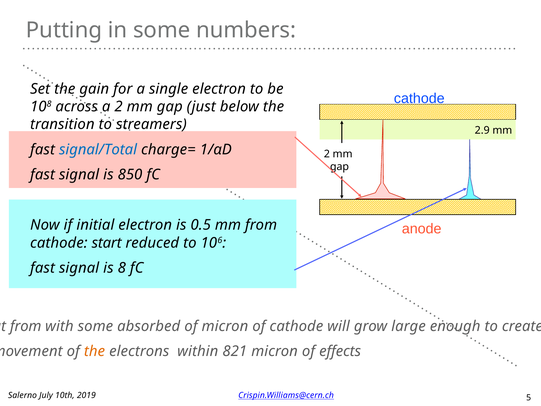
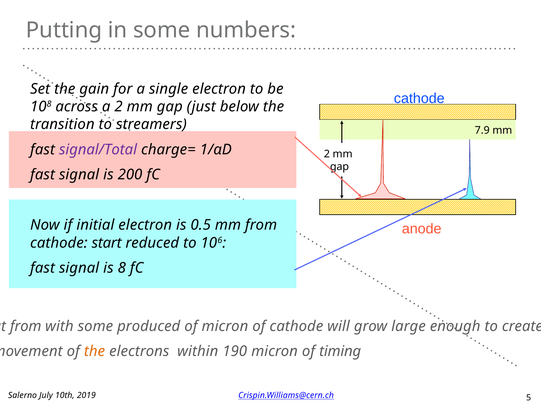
2.9: 2.9 -> 7.9
signal/Total colour: blue -> purple
850: 850 -> 200
absorbed: absorbed -> produced
821: 821 -> 190
effects: effects -> timing
